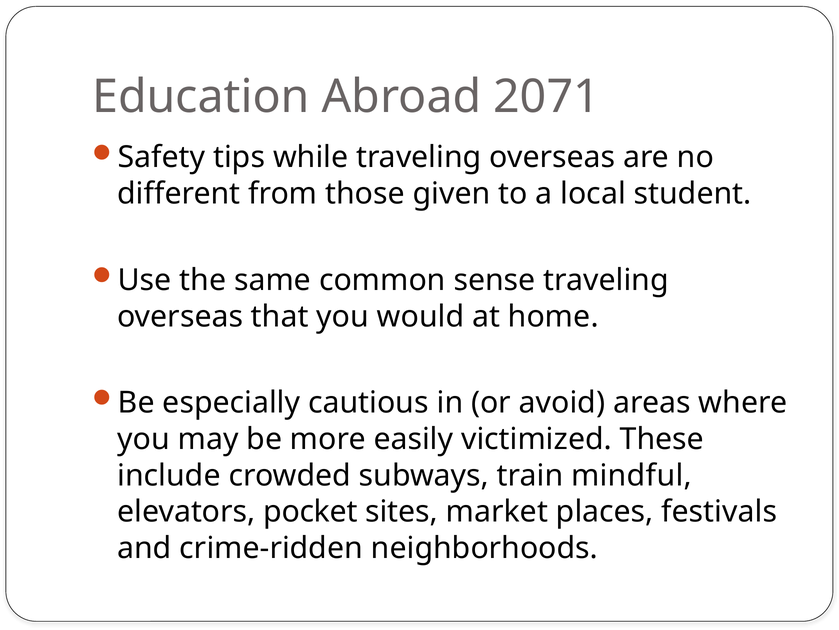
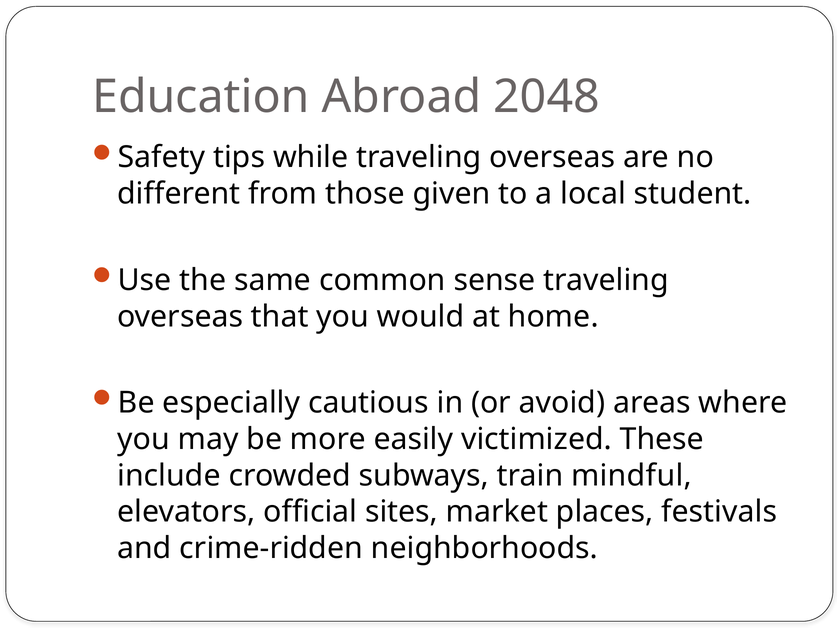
2071: 2071 -> 2048
pocket: pocket -> official
